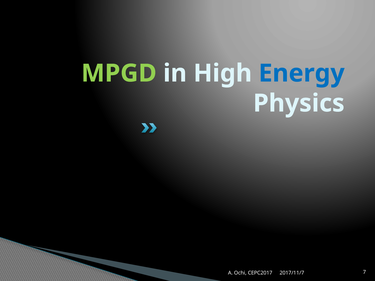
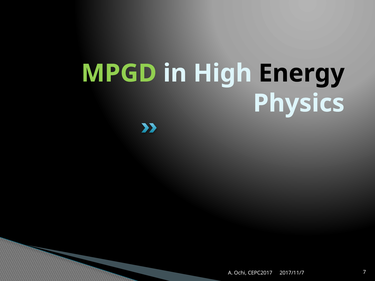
Energy colour: blue -> black
